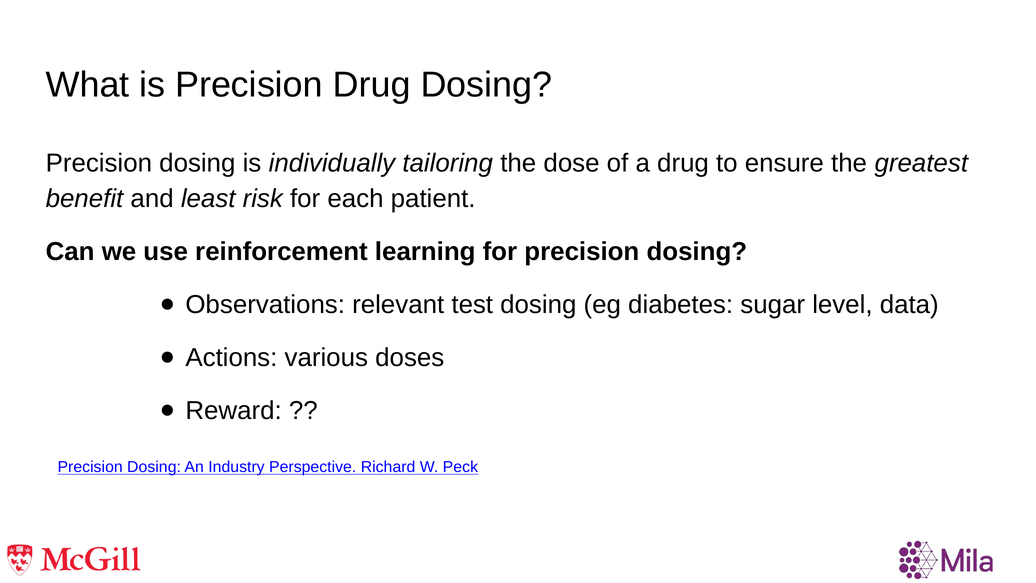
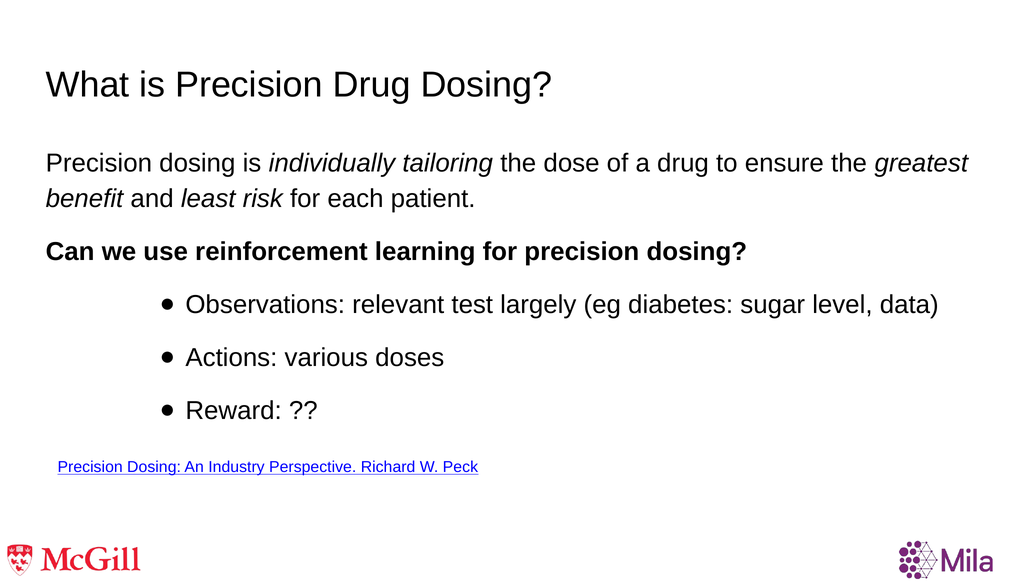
test dosing: dosing -> largely
